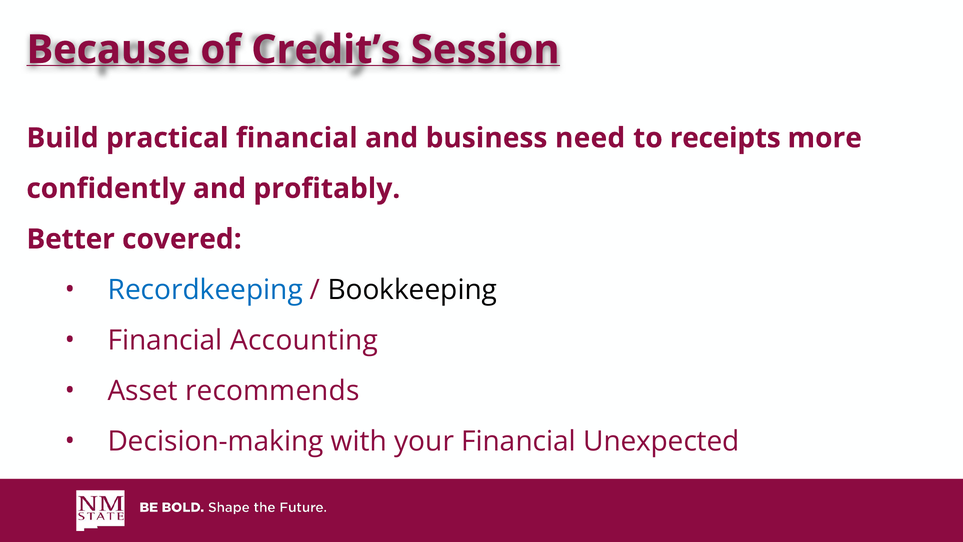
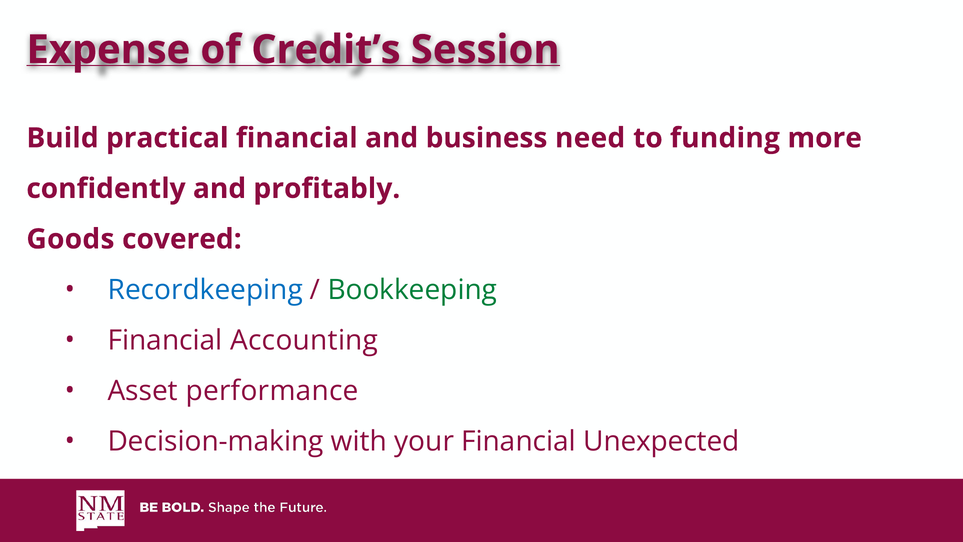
Because: Because -> Expense
receipts: receipts -> funding
Better: Better -> Goods
Bookkeeping colour: black -> green
recommends: recommends -> performance
